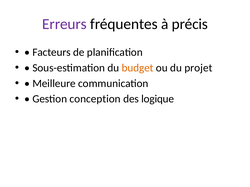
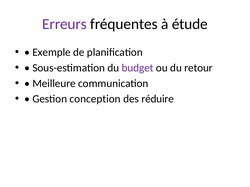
précis: précis -> étude
Facteurs: Facteurs -> Exemple
budget colour: orange -> purple
projet: projet -> retour
logique: logique -> réduire
